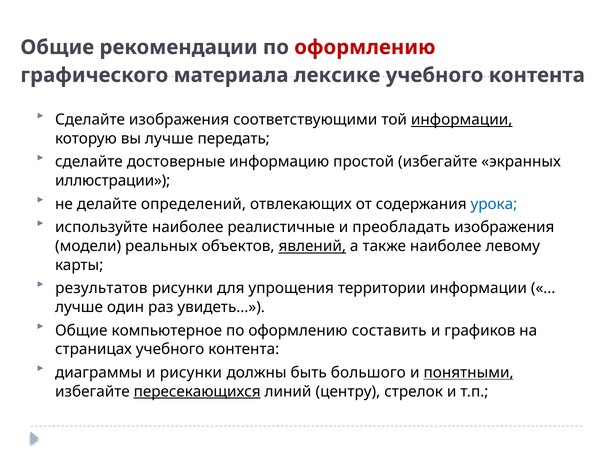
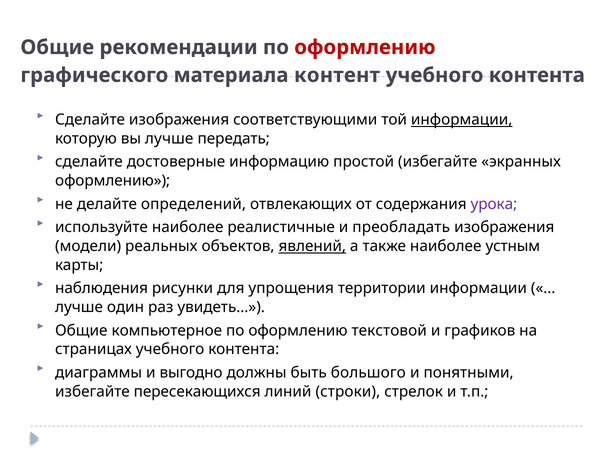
лексике: лексике -> контент
иллюстрации at (113, 181): иллюстрации -> оформлению
урока colour: blue -> purple
левому: левому -> устным
результатов: результатов -> наблюдения
составить: составить -> текстовой
и рисунки: рисунки -> выгодно
понятными underline: present -> none
пересекающихся underline: present -> none
центру: центру -> строки
